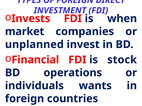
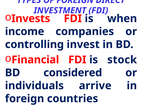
market: market -> income
unplanned: unplanned -> controlling
operations: operations -> considered
wants: wants -> arrive
